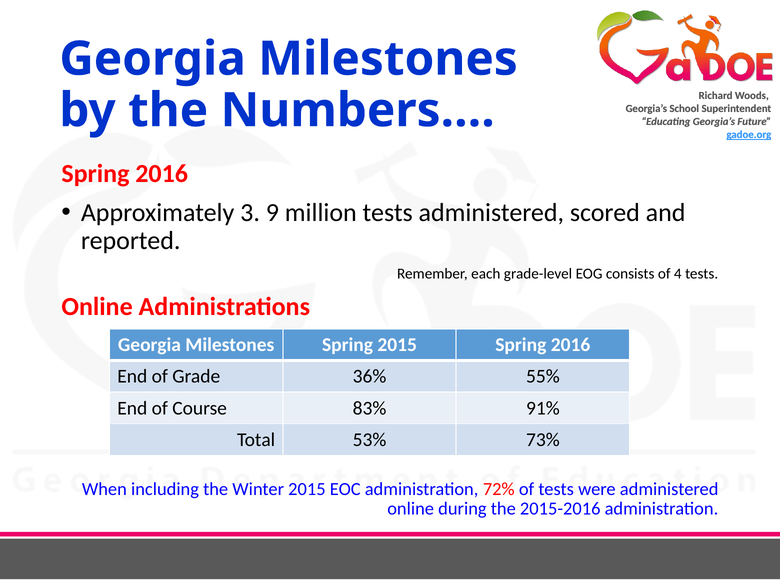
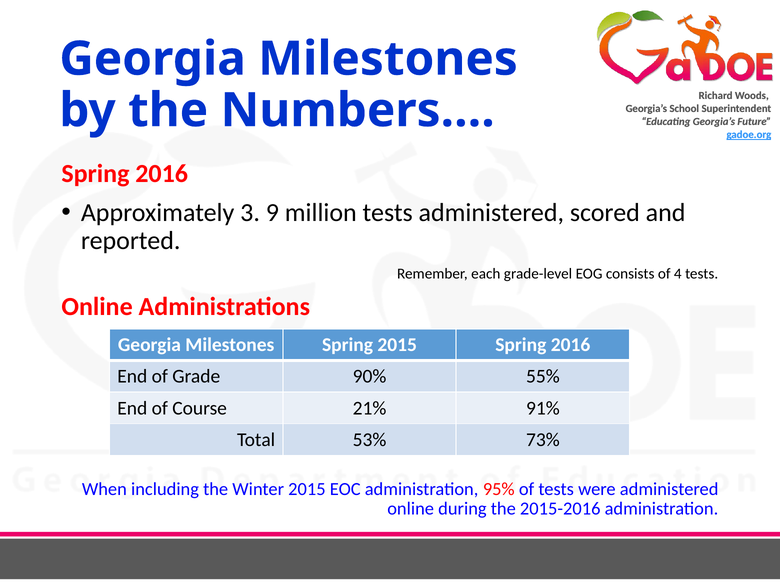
36%: 36% -> 90%
83%: 83% -> 21%
72%: 72% -> 95%
